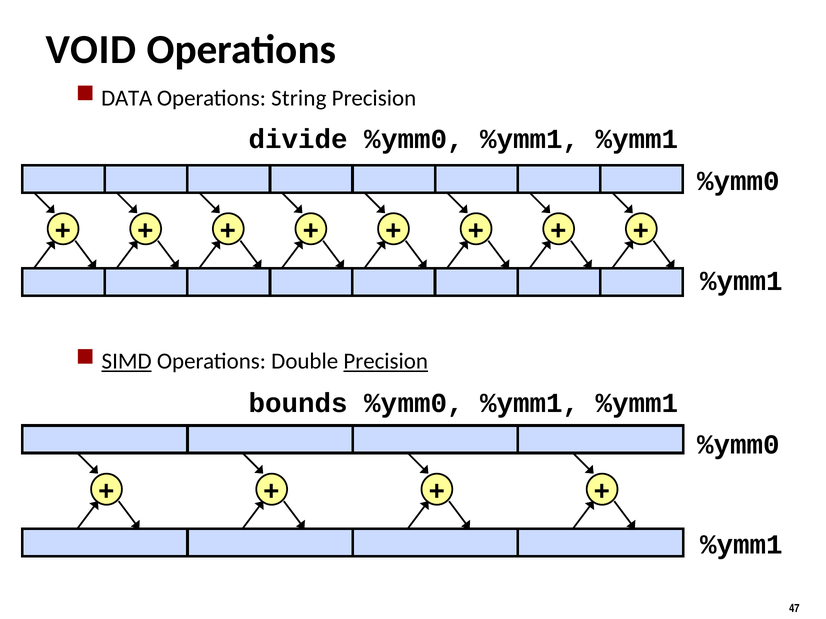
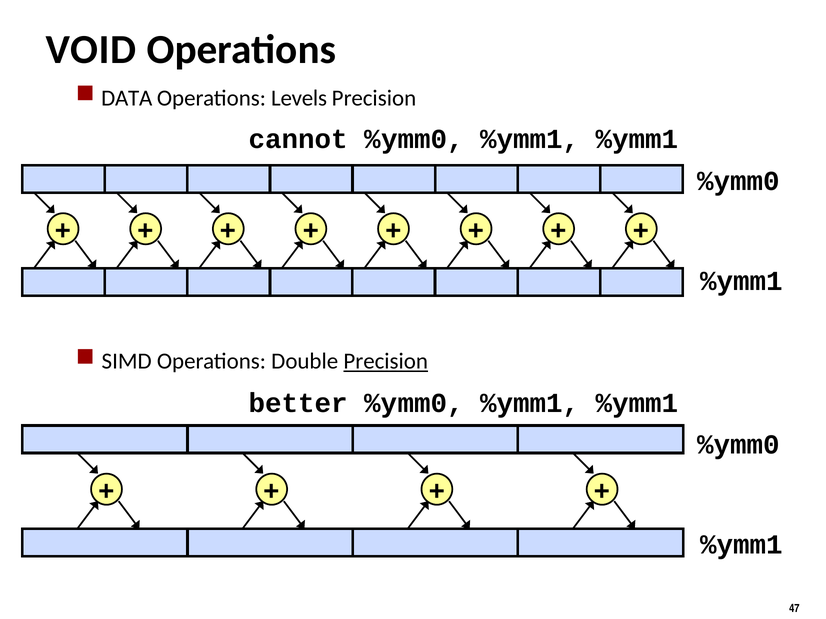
String: String -> Levels
divide: divide -> cannot
SIMD underline: present -> none
bounds: bounds -> better
